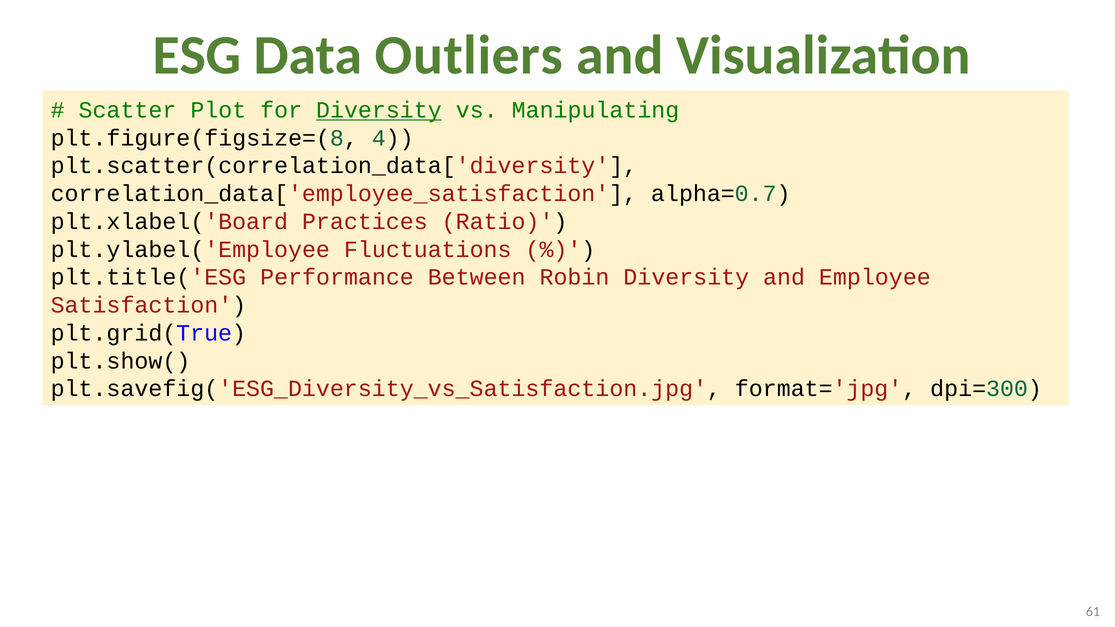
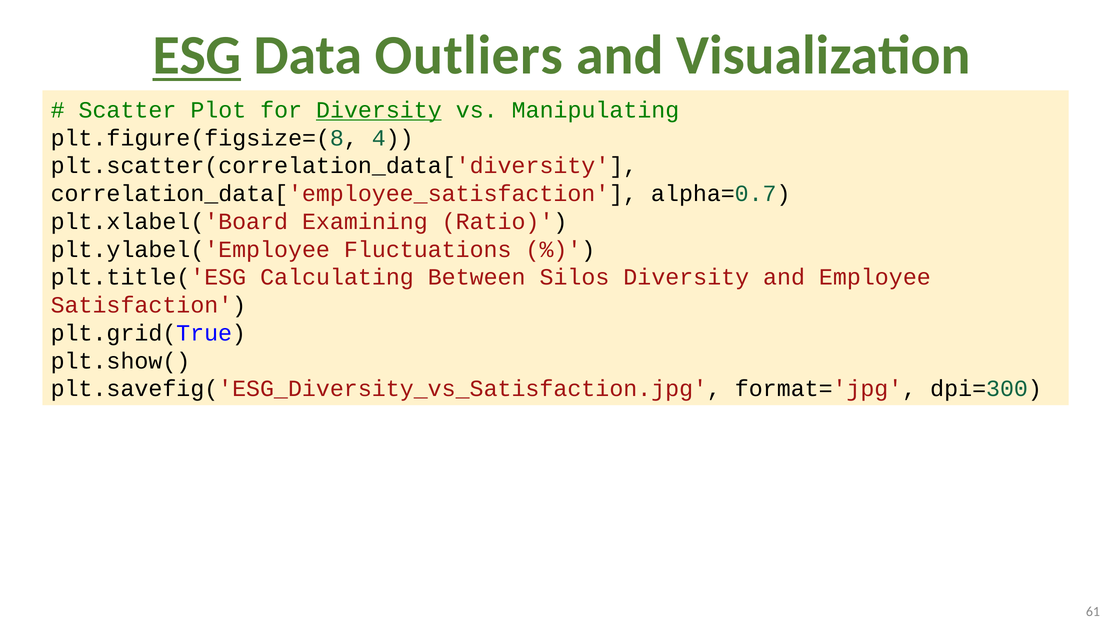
ESG underline: none -> present
Practices: Practices -> Examining
Performance: Performance -> Calculating
Robin: Robin -> Silos
